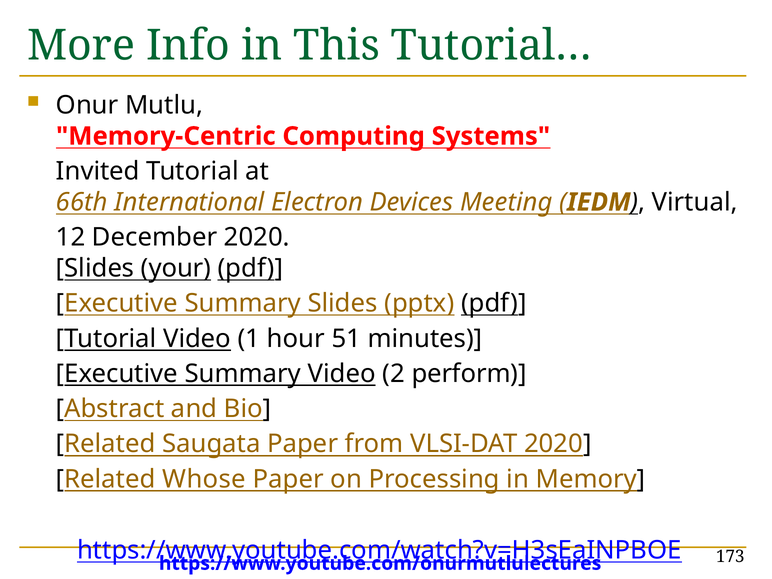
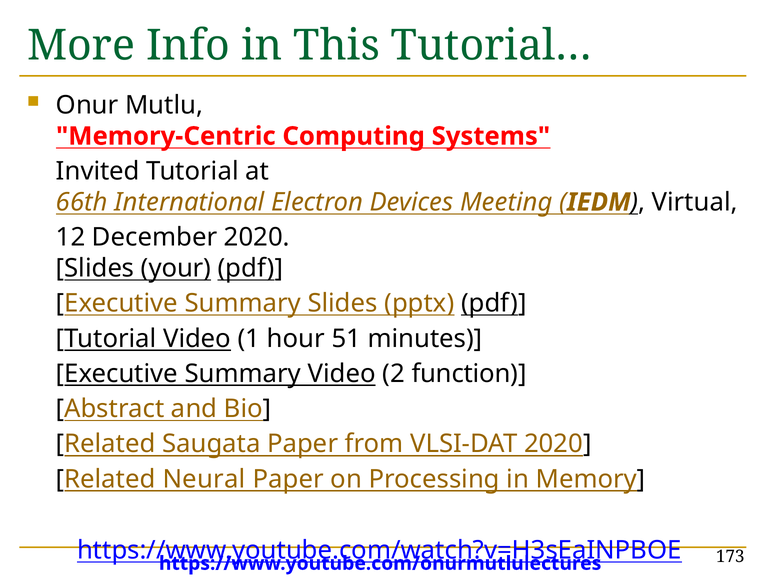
perform: perform -> function
Whose: Whose -> Neural
